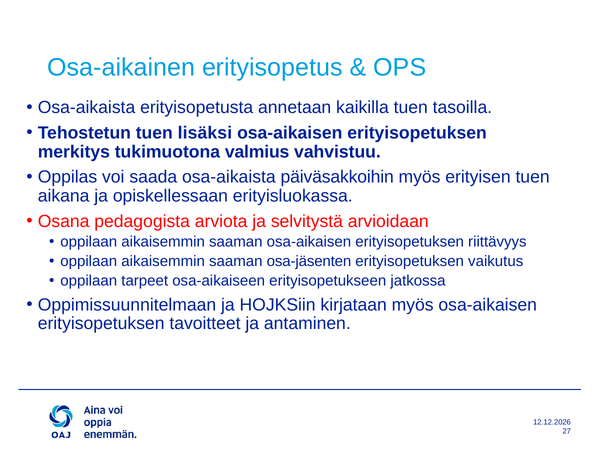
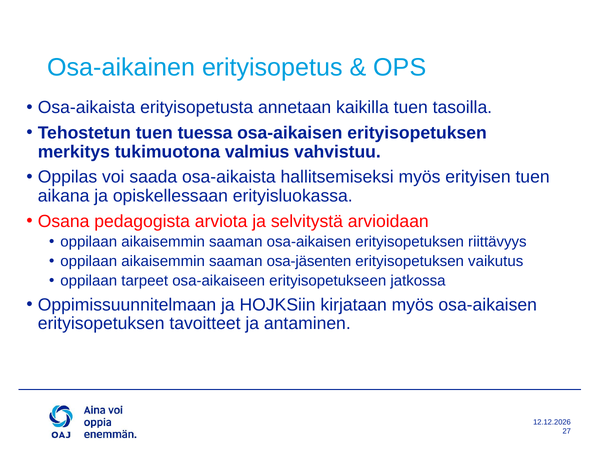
lisäksi: lisäksi -> tuessa
päiväsakkoihin: päiväsakkoihin -> hallitsemiseksi
